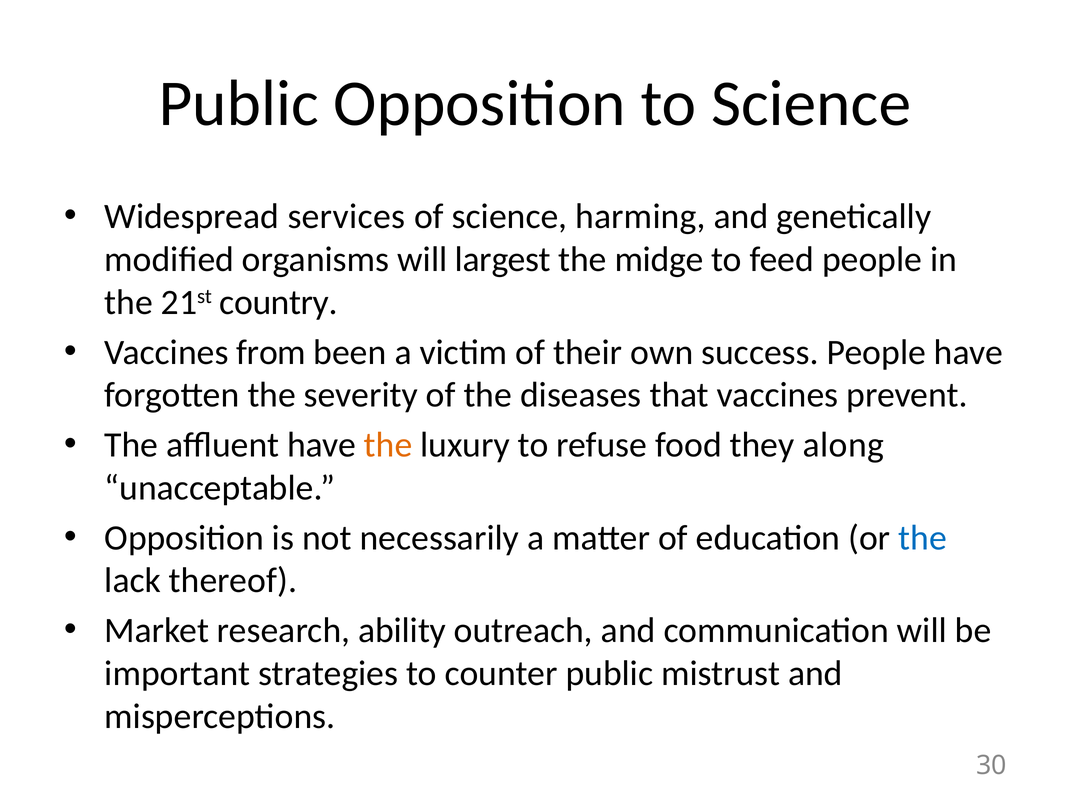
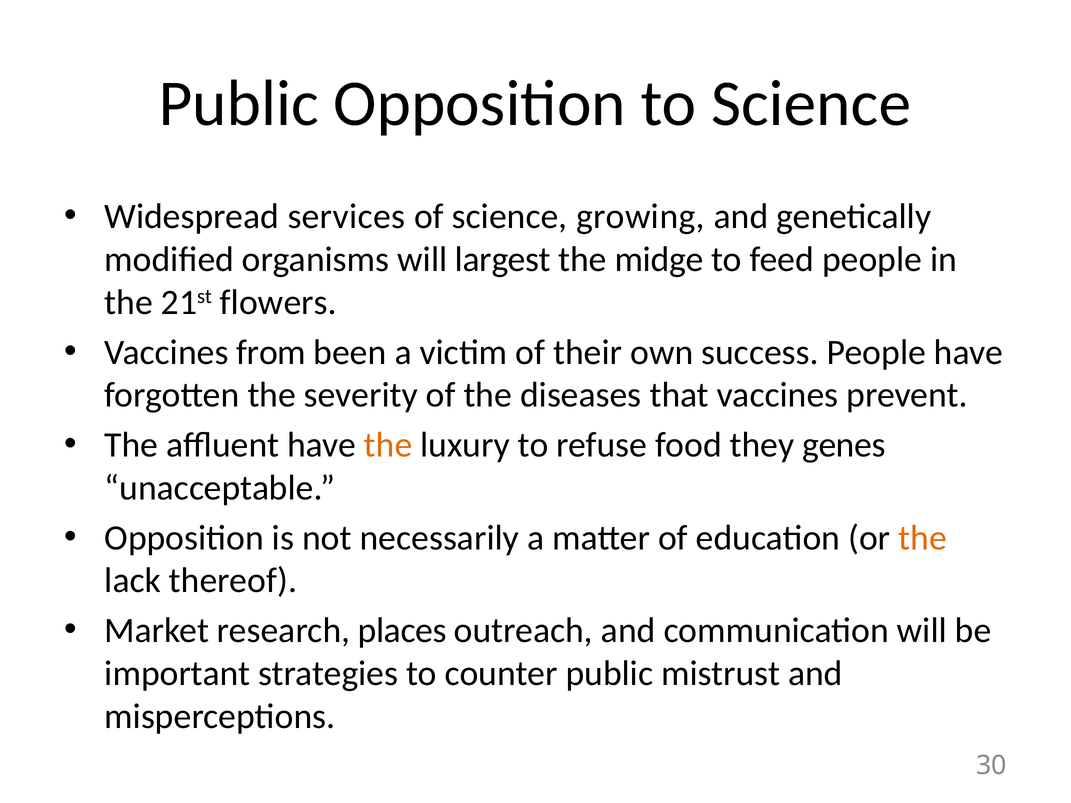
harming: harming -> growing
country: country -> flowers
along: along -> genes
the at (923, 538) colour: blue -> orange
ability: ability -> places
